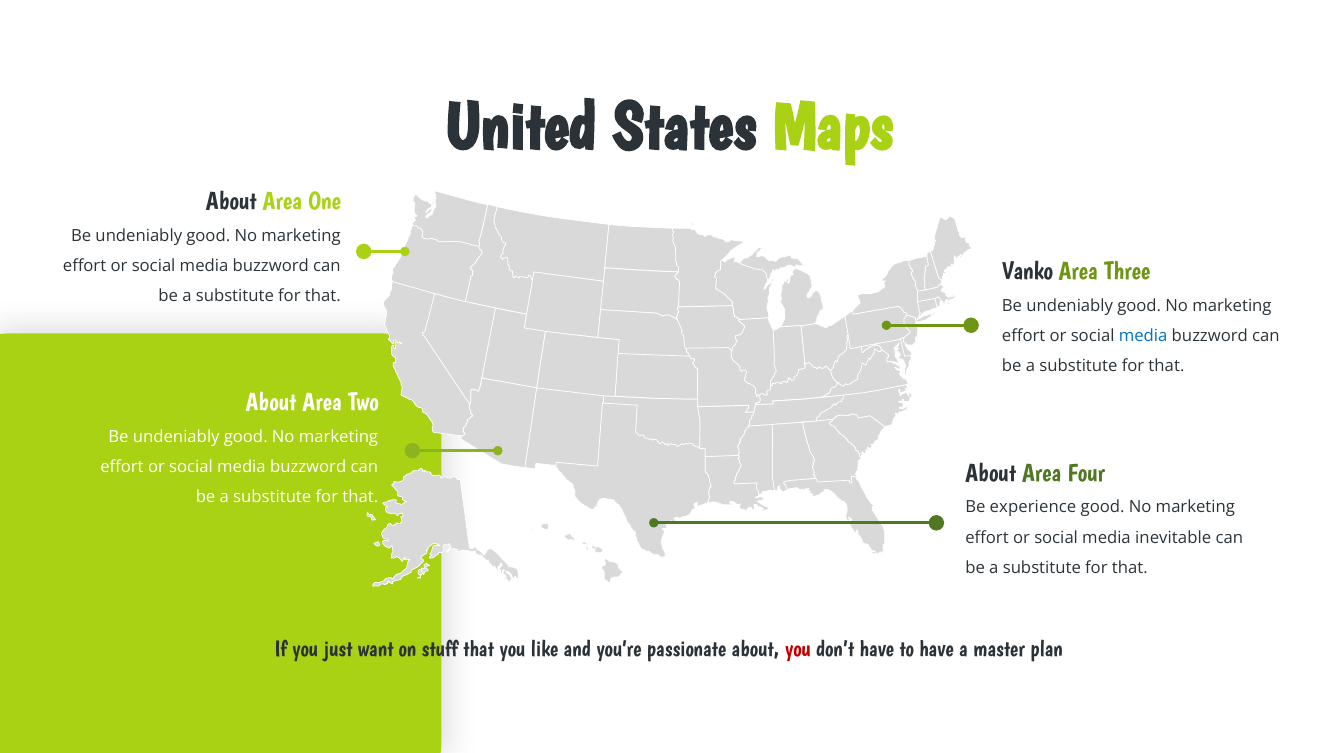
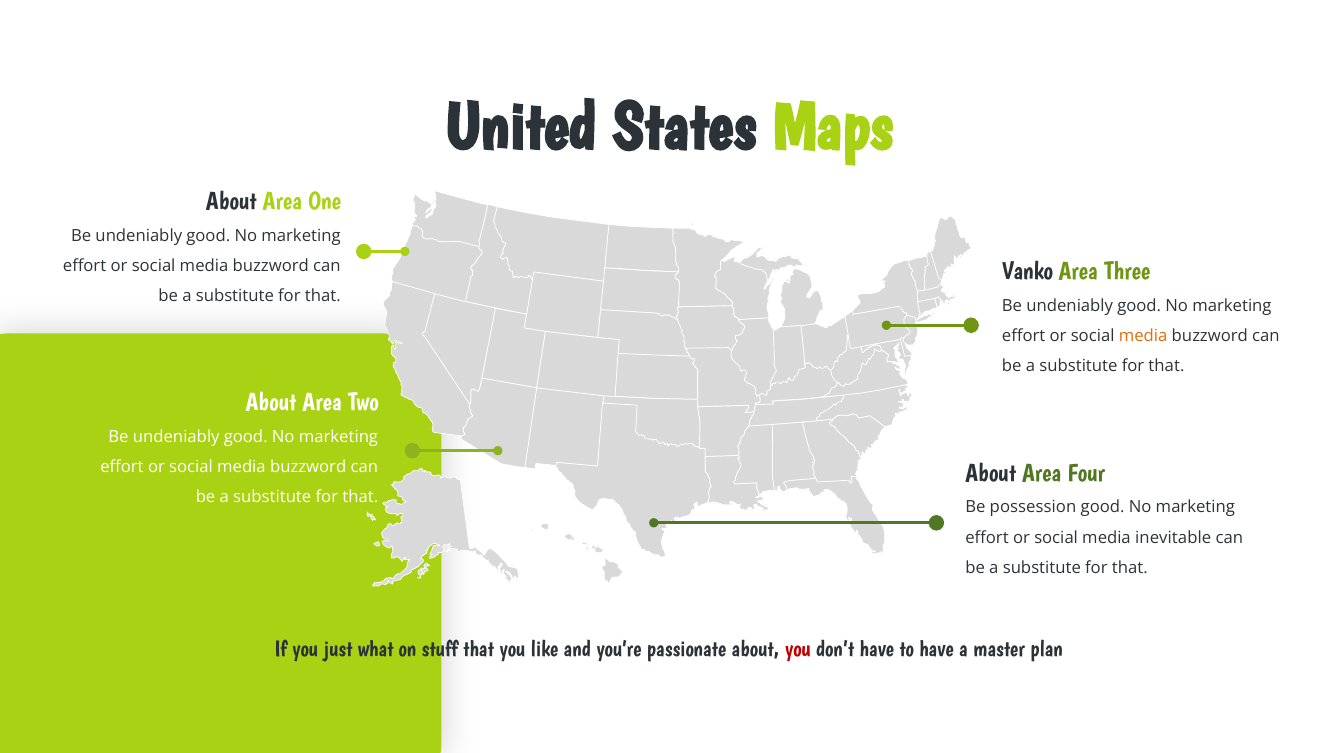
media at (1143, 336) colour: blue -> orange
experience: experience -> possession
want: want -> what
